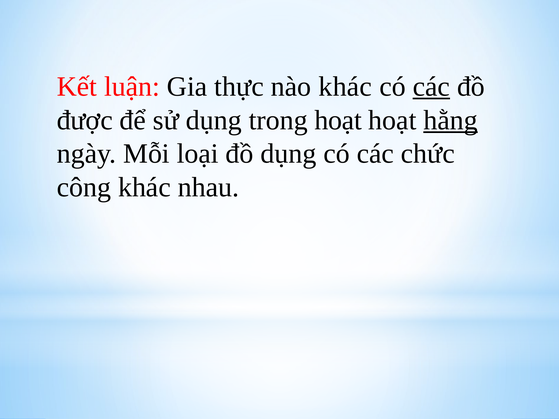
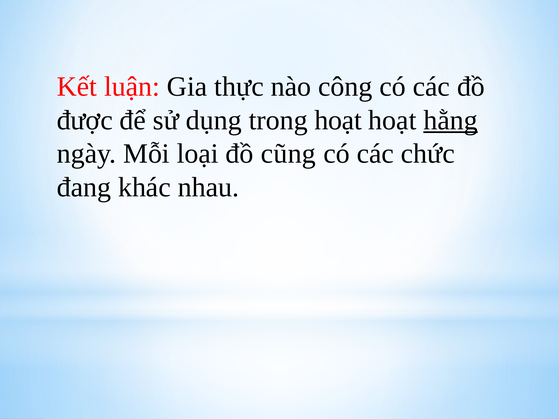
nào khác: khác -> công
các at (431, 87) underline: present -> none
đồ dụng: dụng -> cũng
công: công -> đang
